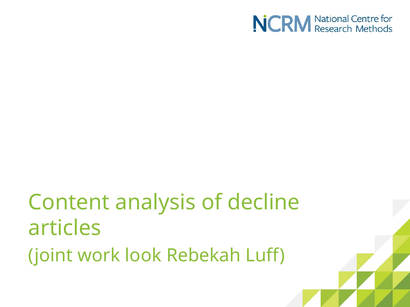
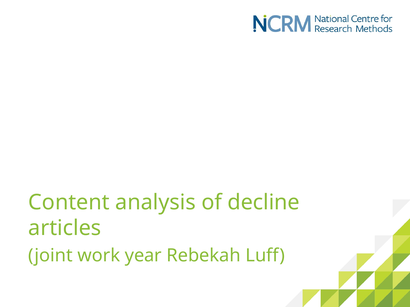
look: look -> year
